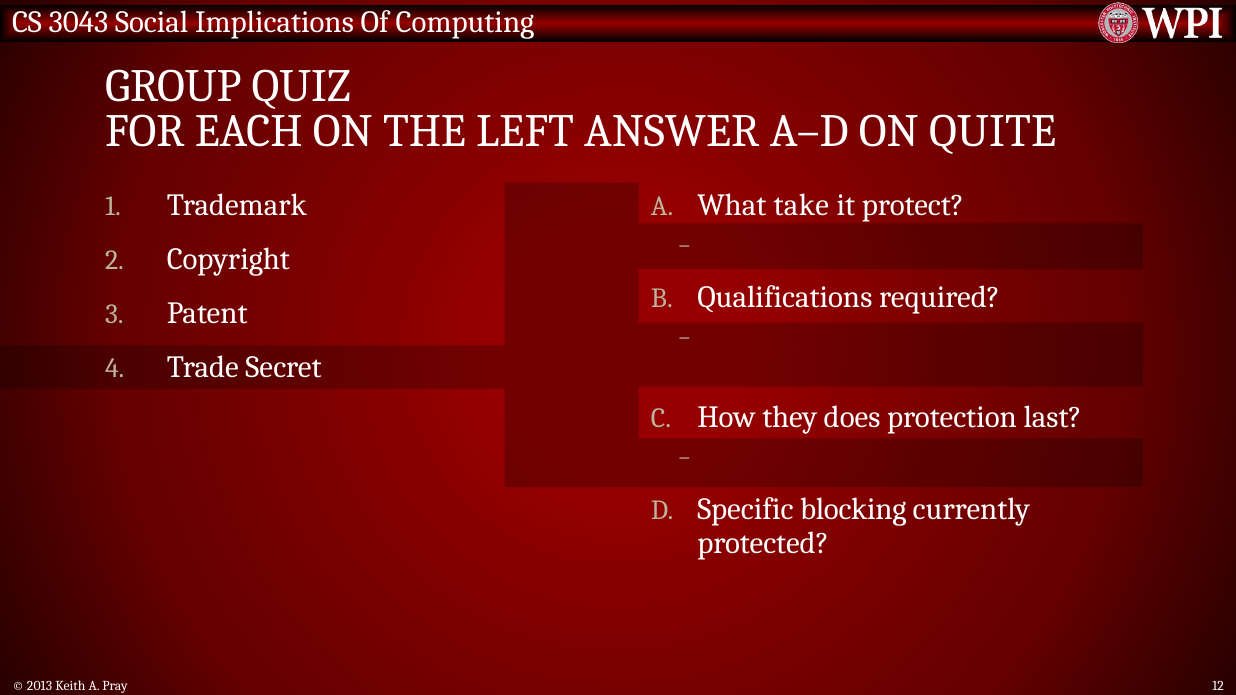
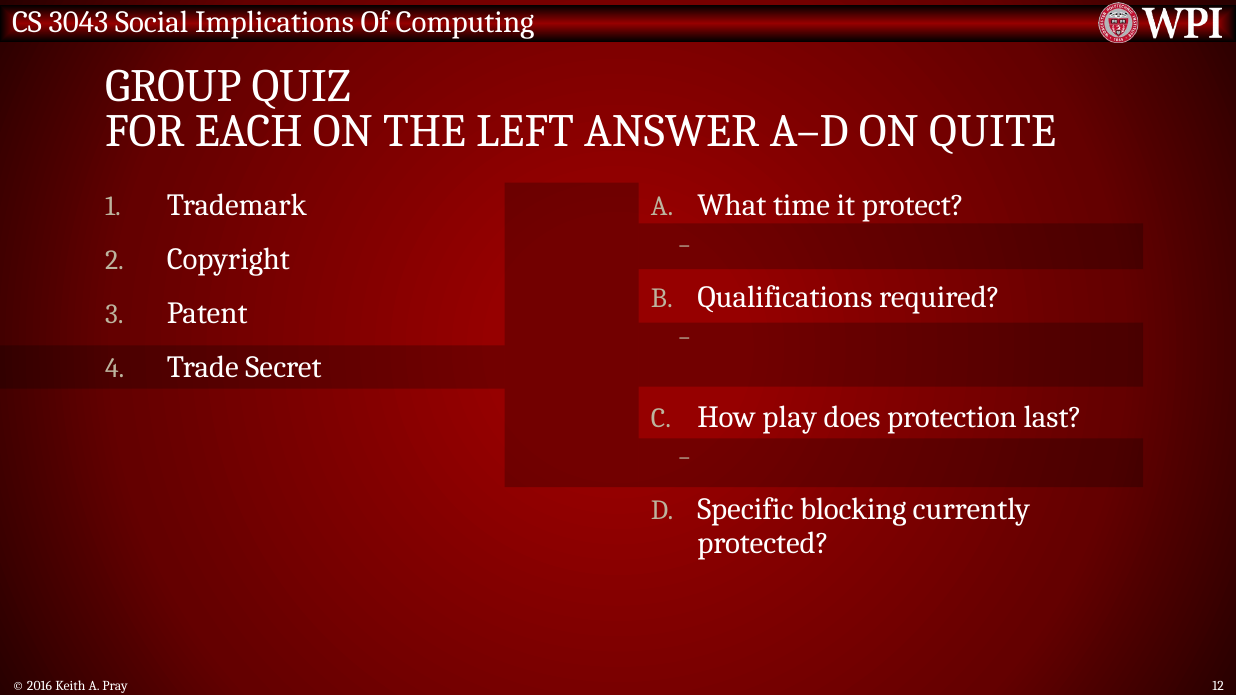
take: take -> time
they: they -> play
2013: 2013 -> 2016
